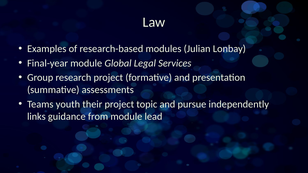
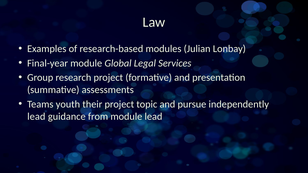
links at (36, 117): links -> lead
